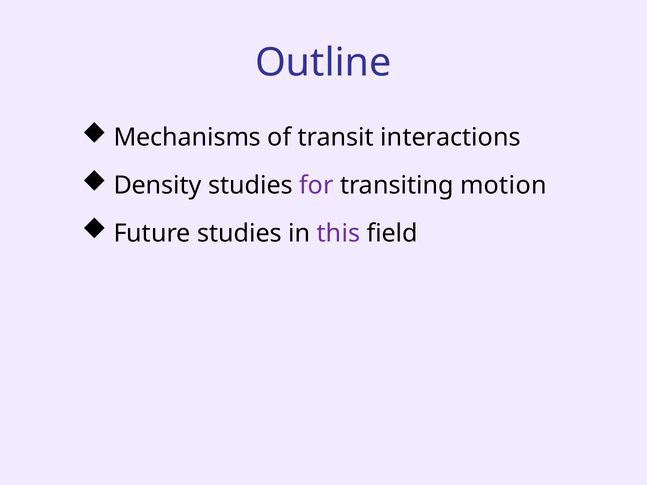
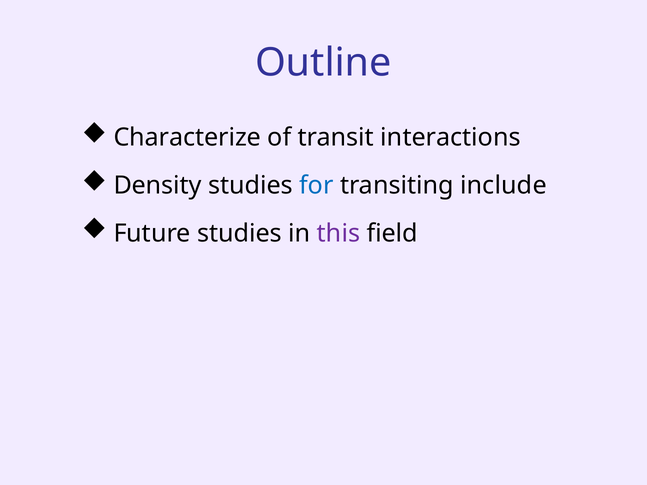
Mechanisms: Mechanisms -> Characterize
for colour: purple -> blue
motion: motion -> include
